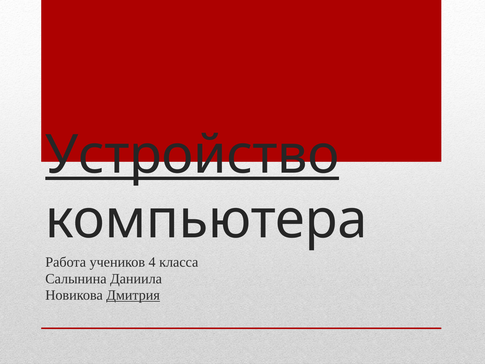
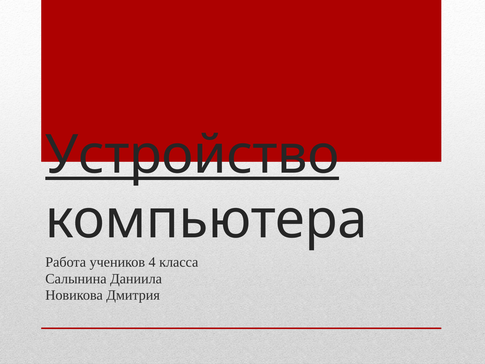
Дмитрия underline: present -> none
